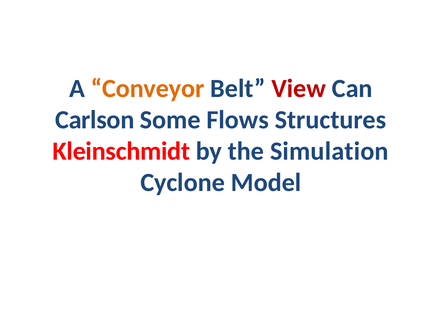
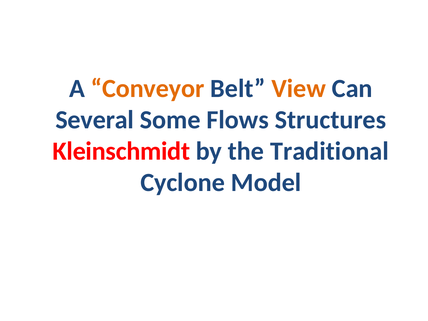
View colour: red -> orange
Carlson: Carlson -> Several
Simulation: Simulation -> Traditional
